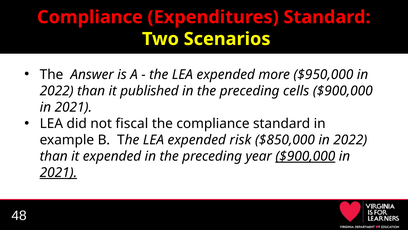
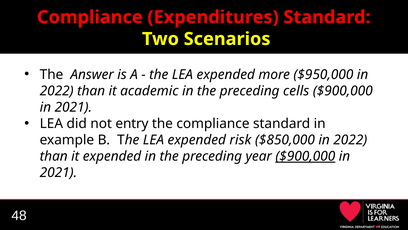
published: published -> academic
fiscal: fiscal -> entry
2021 at (58, 172) underline: present -> none
